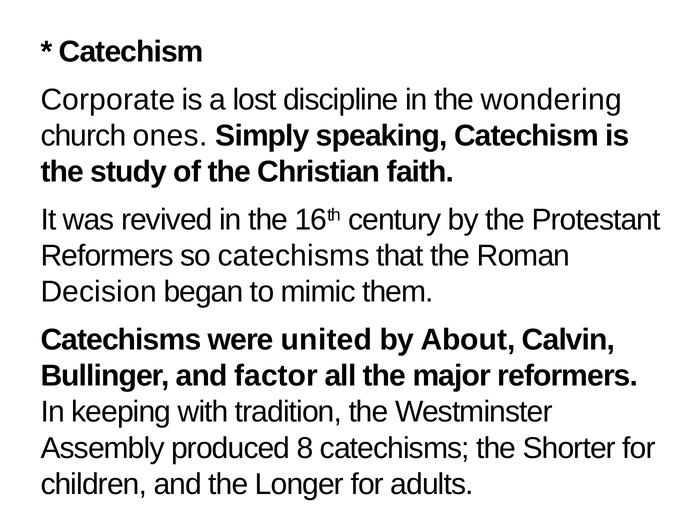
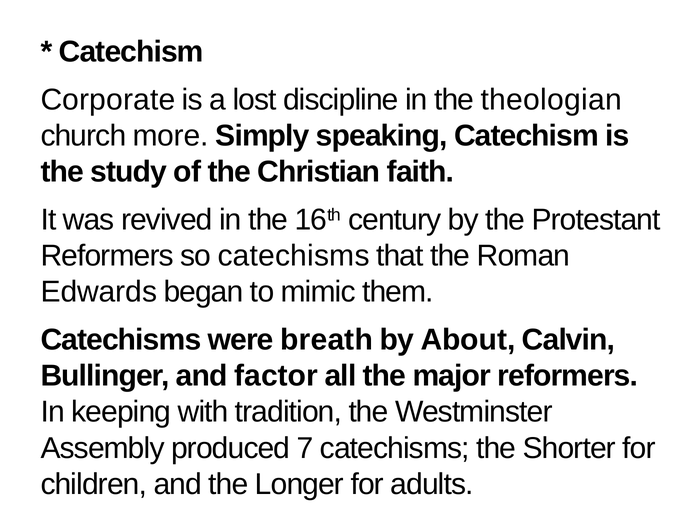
wondering: wondering -> theologian
ones: ones -> more
Decision: Decision -> Edwards
united: united -> breath
8: 8 -> 7
